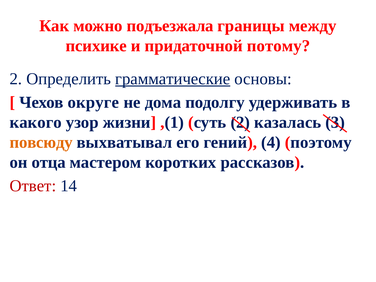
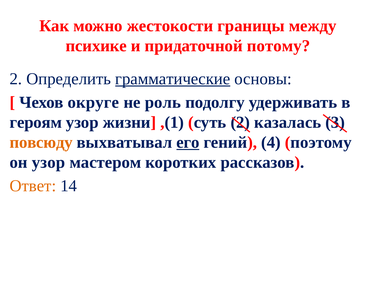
подъезжала: подъезжала -> жестокости
дома: дома -> роль
какого: какого -> героям
его underline: none -> present
он отца: отца -> узор
Ответ colour: red -> orange
